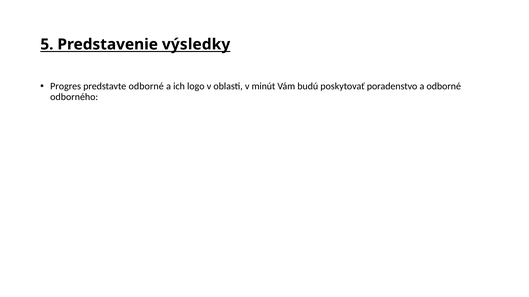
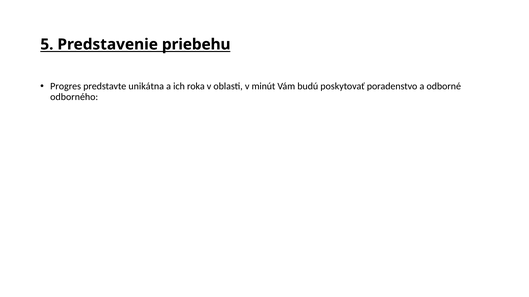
výsledky: výsledky -> priebehu
predstavte odborné: odborné -> unikátna
logo: logo -> roka
